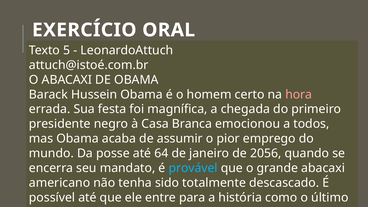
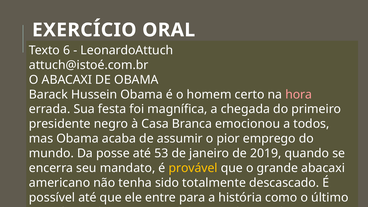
5: 5 -> 6
64: 64 -> 53
2056: 2056 -> 2019
provável colour: light blue -> yellow
